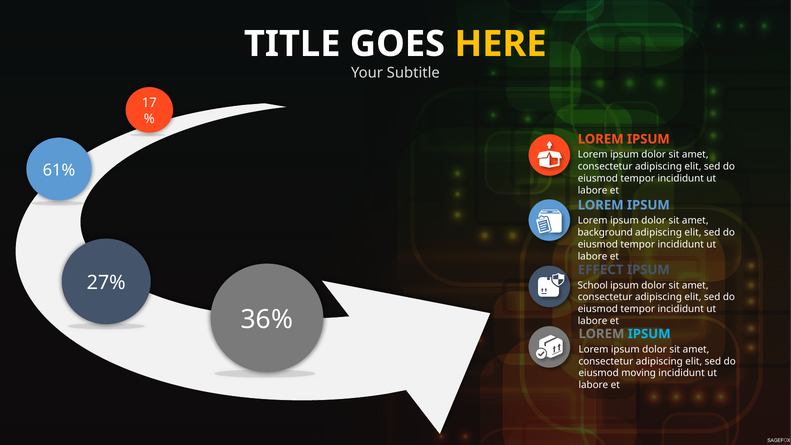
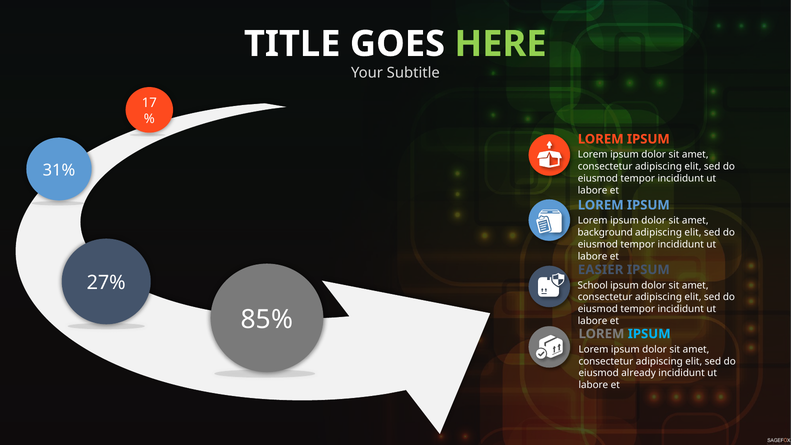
HERE colour: yellow -> light green
61%: 61% -> 31%
EFFECT: EFFECT -> EASIER
36%: 36% -> 85%
moving: moving -> already
